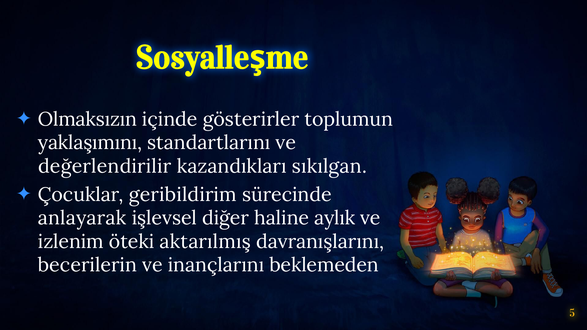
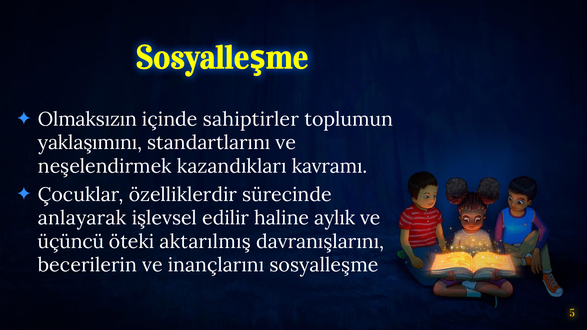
gösterirler: gösterirler -> sahiptirler
değerlendirilir: değerlendirilir -> neşelendirmek
sıkılgan: sıkılgan -> kavramı
geribildirim: geribildirim -> özelliklerdir
diğer: diğer -> edilir
izlenim: izlenim -> üçüncü
beklemeden: beklemeden -> sosyalleşme
